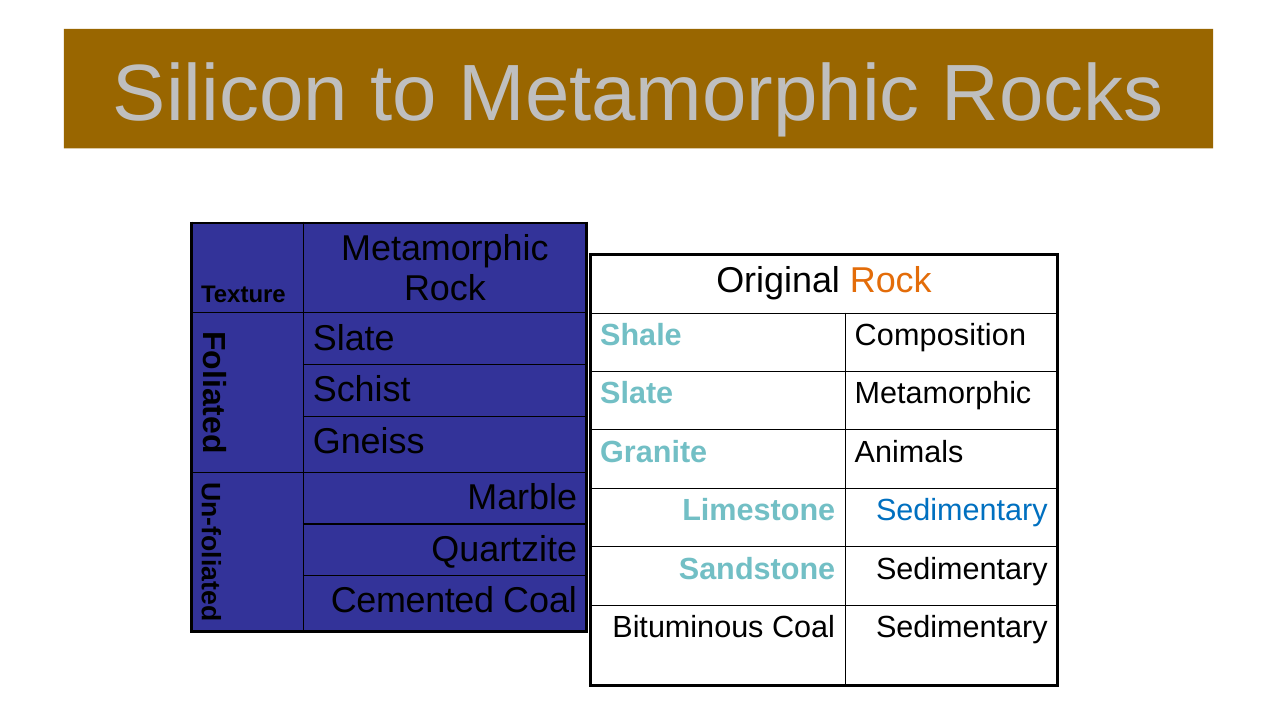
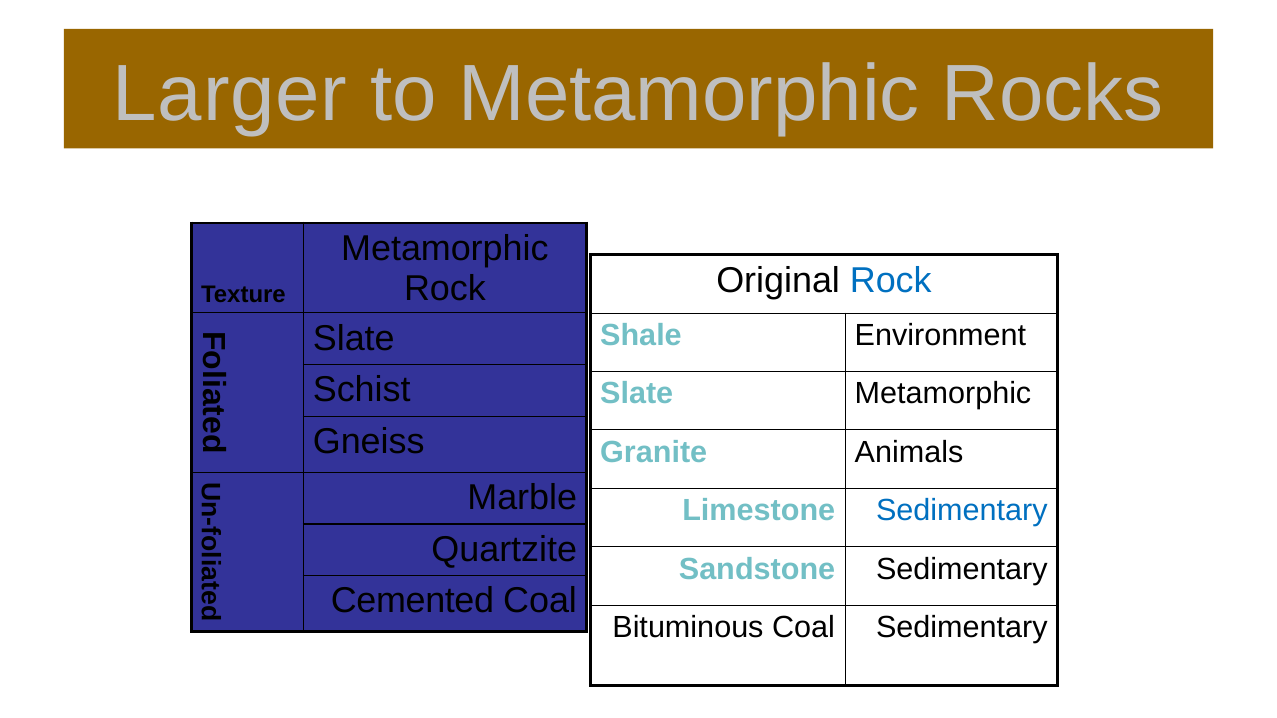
Silicon: Silicon -> Larger
Rock at (891, 280) colour: orange -> blue
Composition: Composition -> Environment
